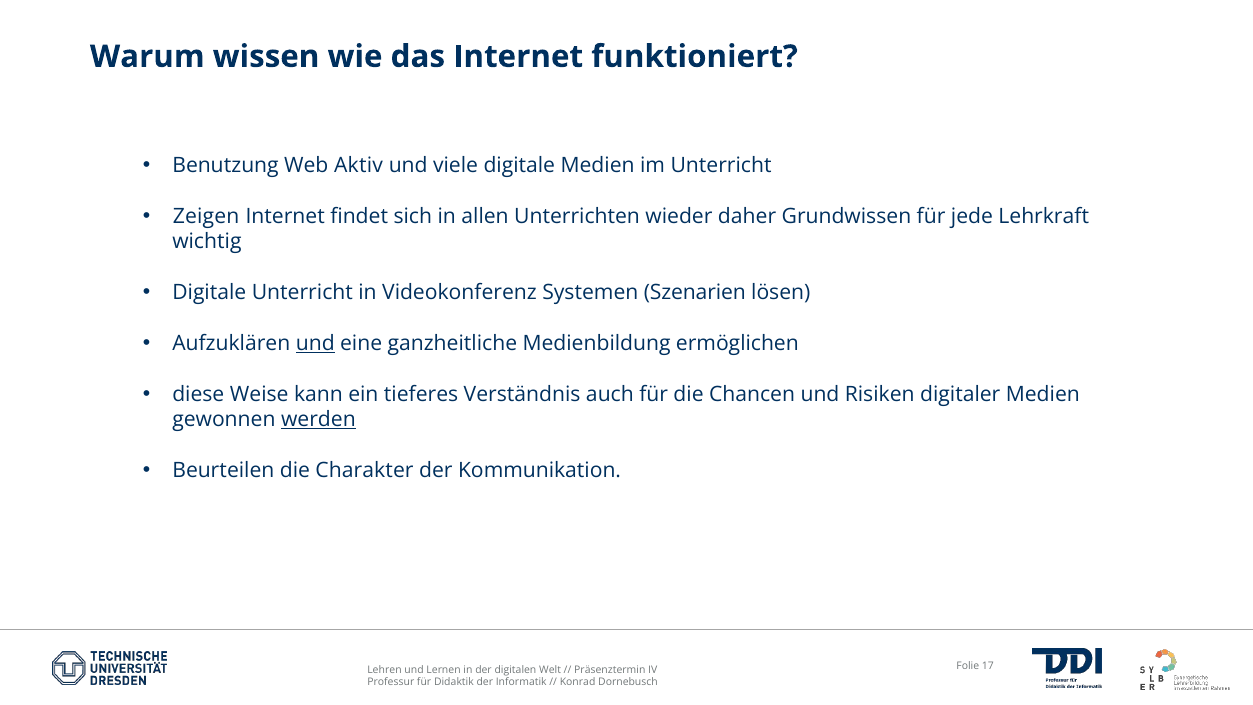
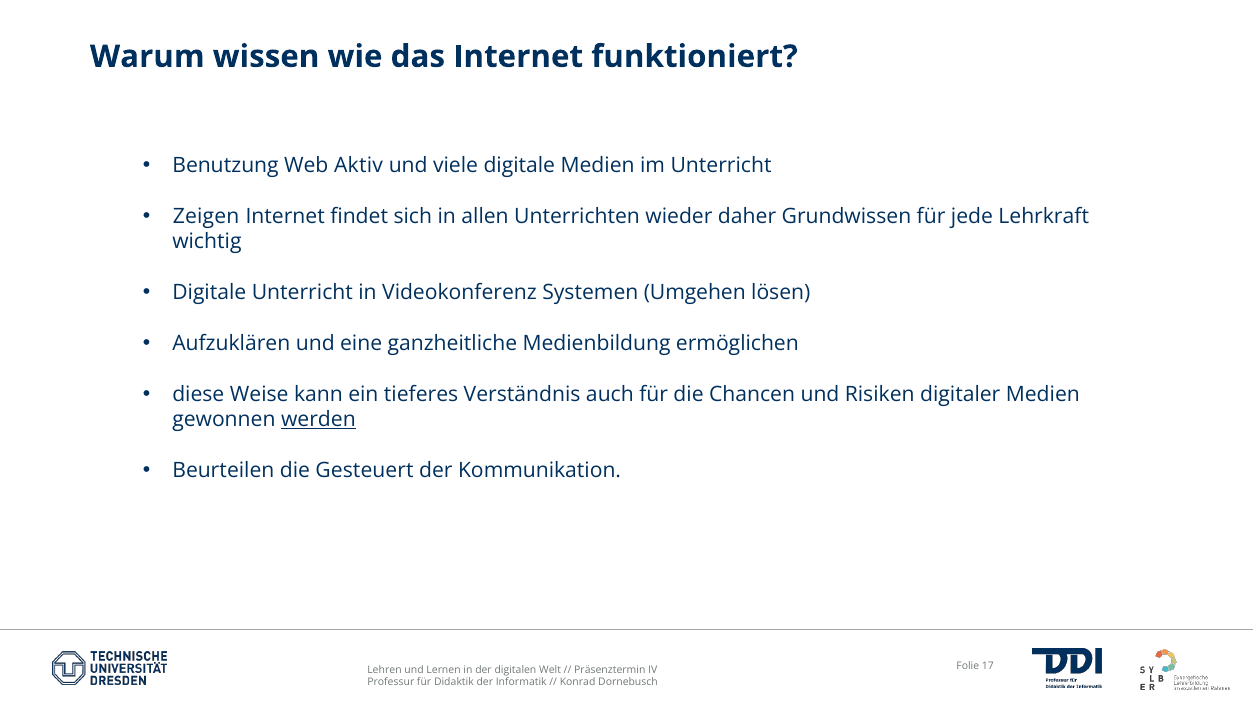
Szenarien: Szenarien -> Umgehen
und at (315, 343) underline: present -> none
Charakter: Charakter -> Gesteuert
